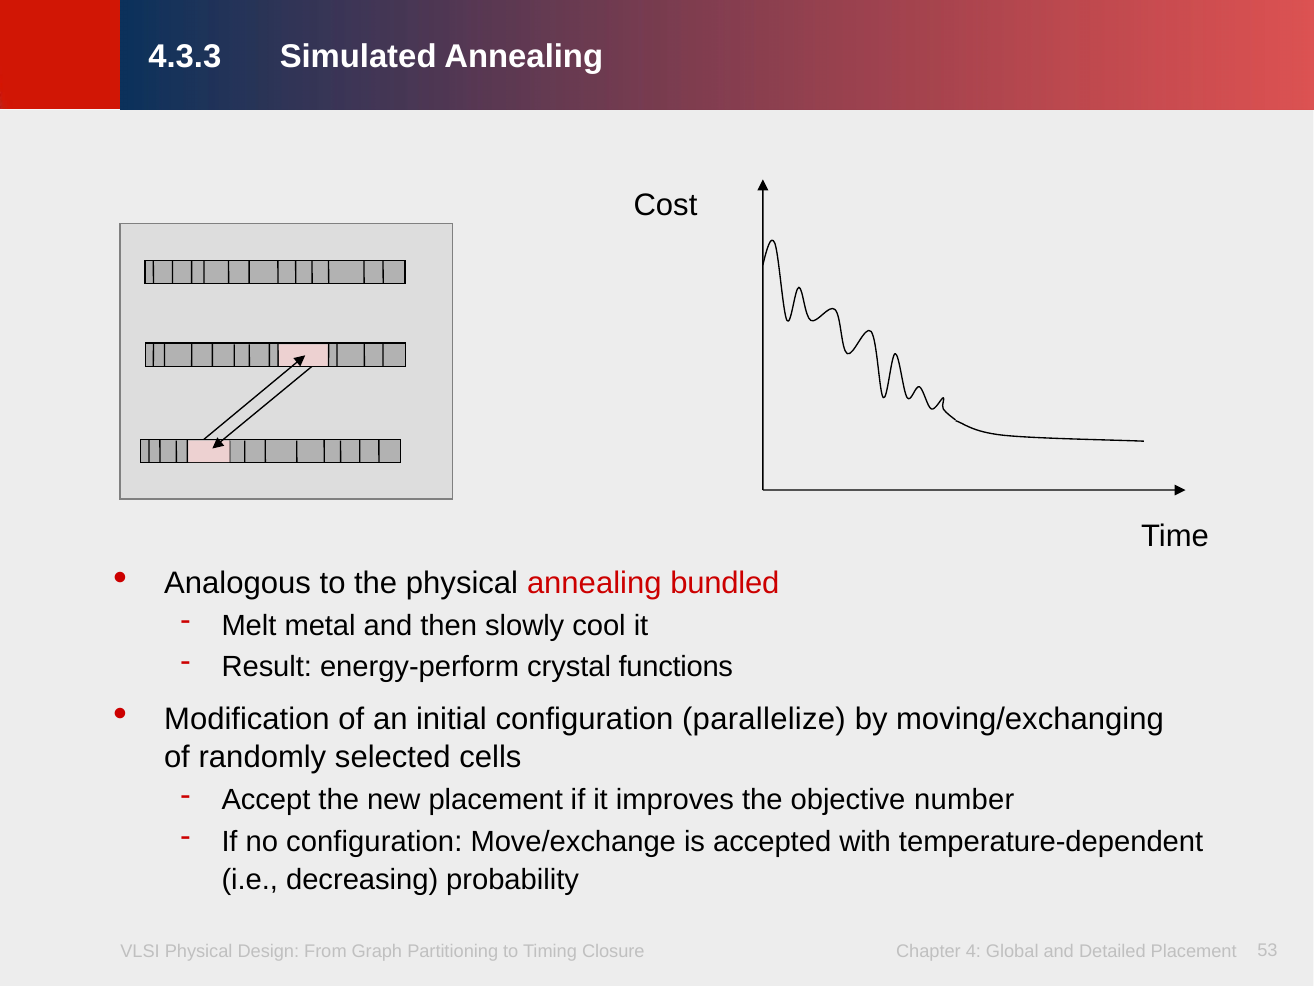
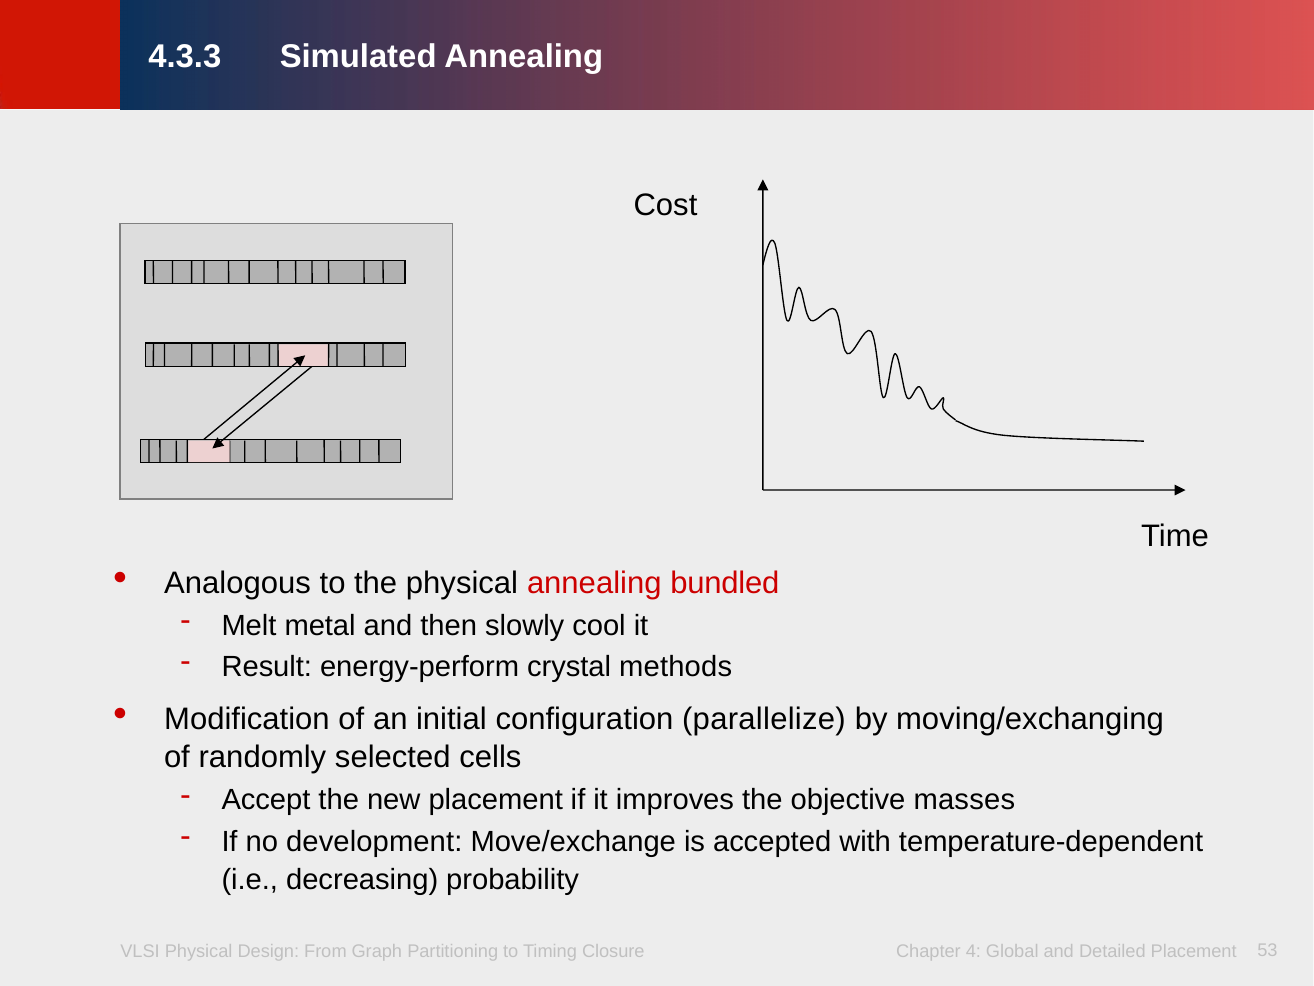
functions: functions -> methods
number: number -> masses
no configuration: configuration -> development
